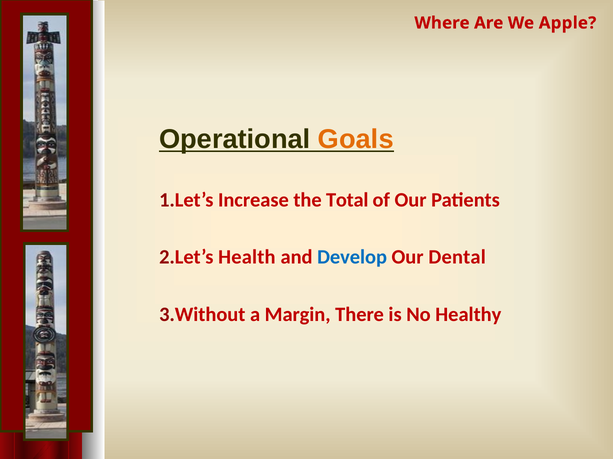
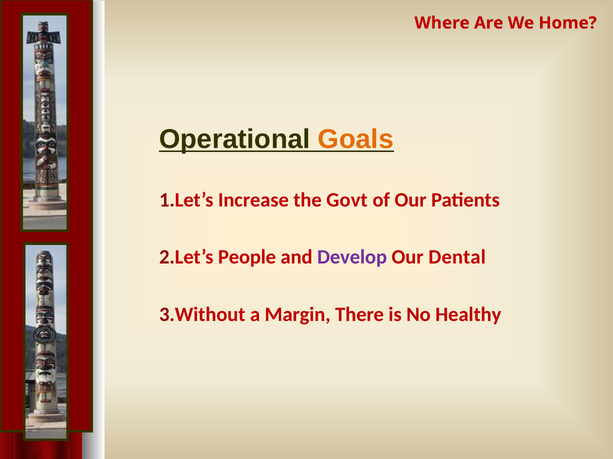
Apple: Apple -> Home
Total: Total -> Govt
Health: Health -> People
Develop colour: blue -> purple
